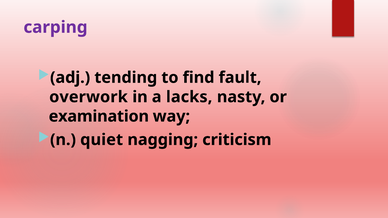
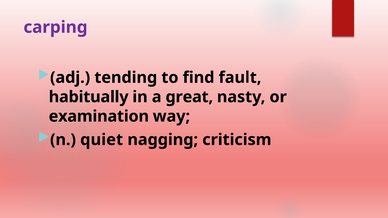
overwork: overwork -> habitually
lacks: lacks -> great
